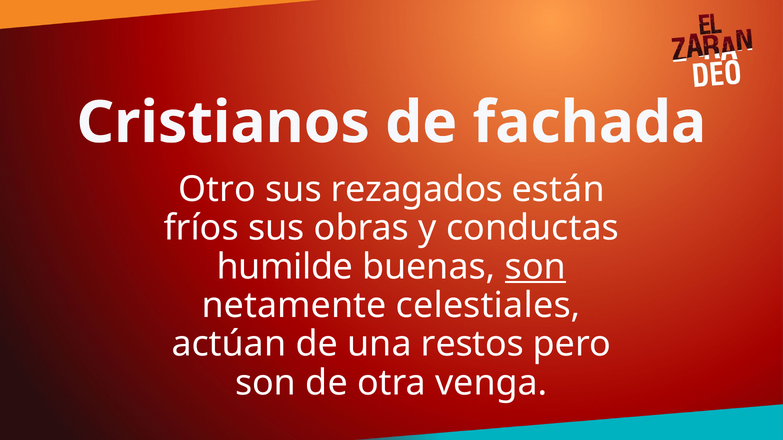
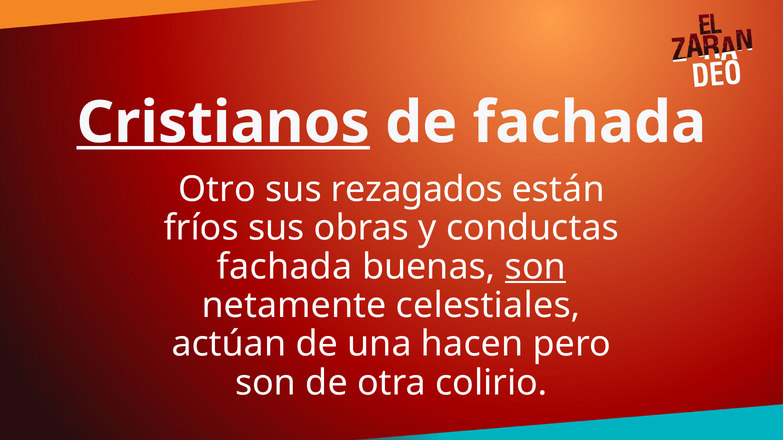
Cristianos underline: none -> present
humilde at (285, 267): humilde -> fachada
restos: restos -> hacen
venga: venga -> colirio
